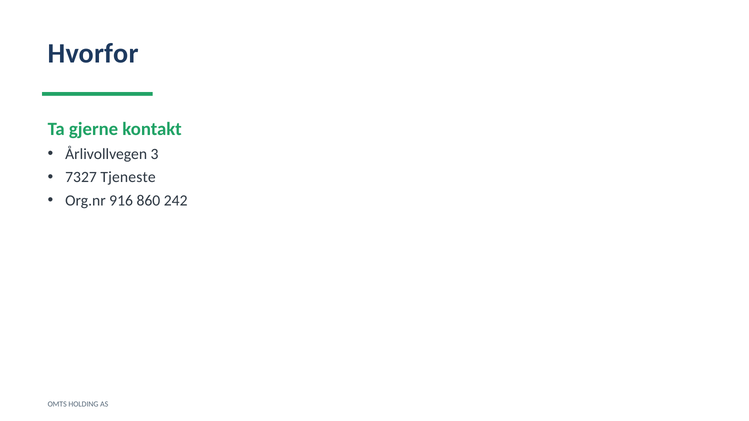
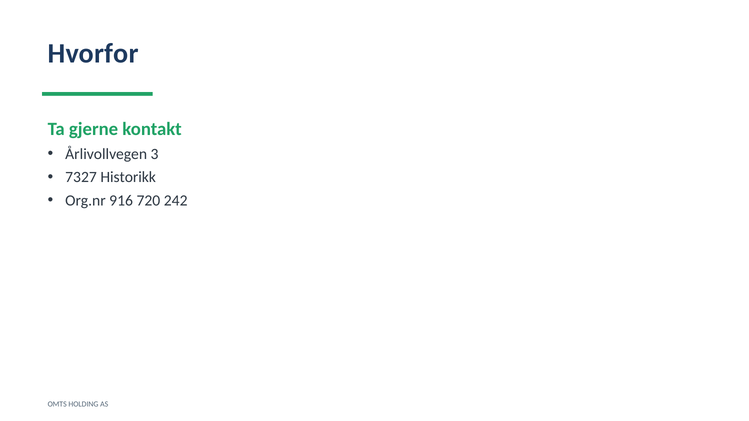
Tjeneste: Tjeneste -> Historikk
860: 860 -> 720
